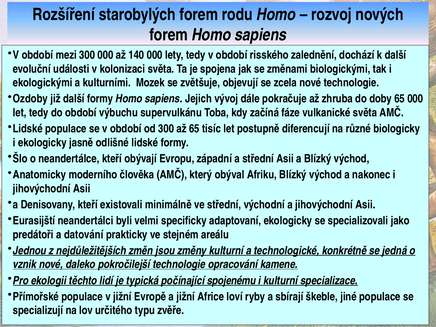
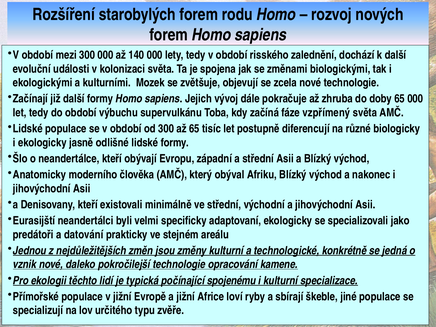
Ozdoby: Ozdoby -> Začínají
vulkanické: vulkanické -> vzpřímený
